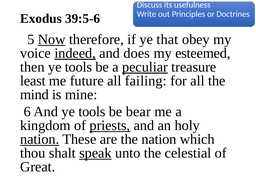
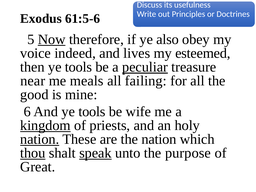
39:5-6: 39:5-6 -> 61:5-6
that: that -> also
indeed underline: present -> none
does: does -> lives
least: least -> near
future: future -> meals
mind: mind -> good
bear: bear -> wife
kingdom underline: none -> present
priests underline: present -> none
thou underline: none -> present
celestial: celestial -> purpose
